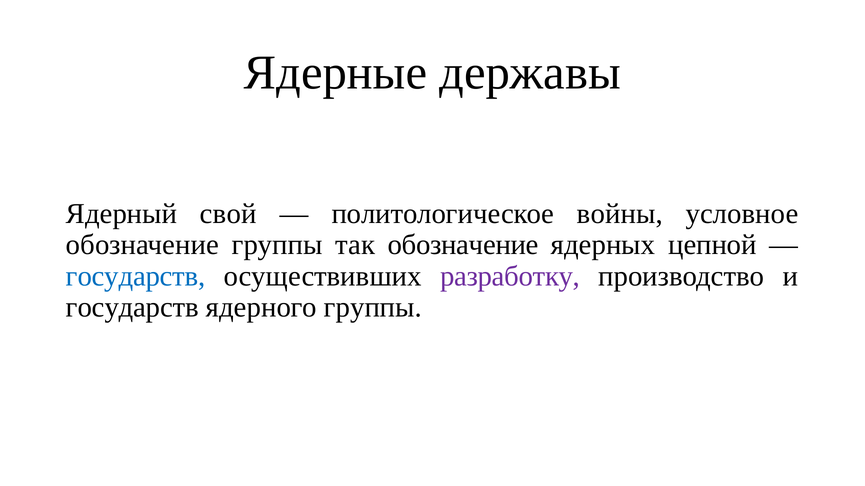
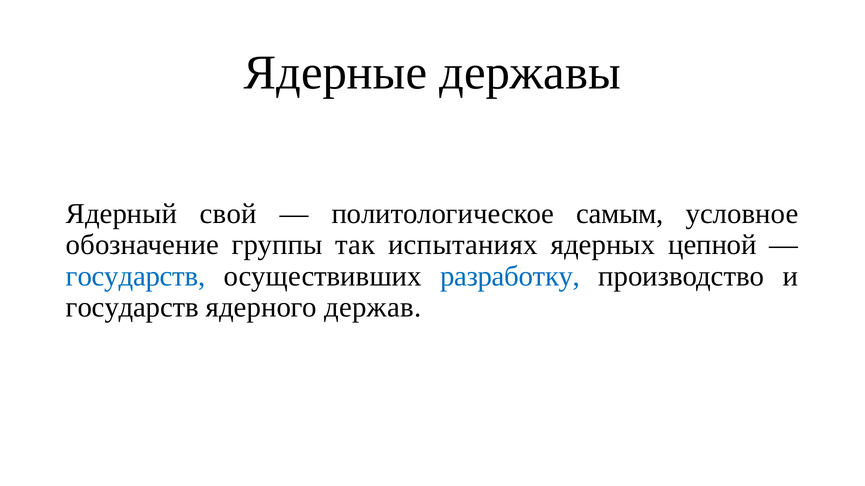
войны: войны -> самым
так обозначение: обозначение -> испытаниях
разработку colour: purple -> blue
ядерного группы: группы -> держав
